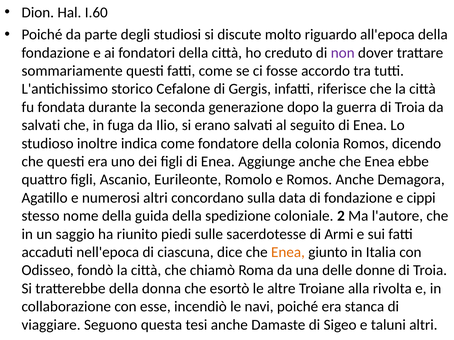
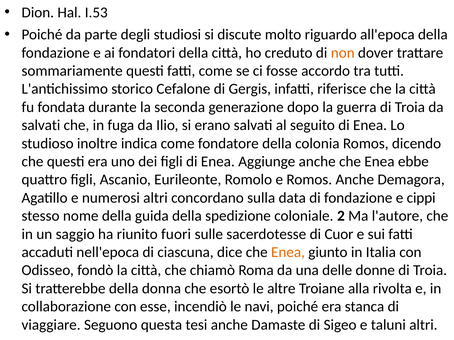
I.60: I.60 -> I.53
non colour: purple -> orange
piedi: piedi -> fuori
Armi: Armi -> Cuor
